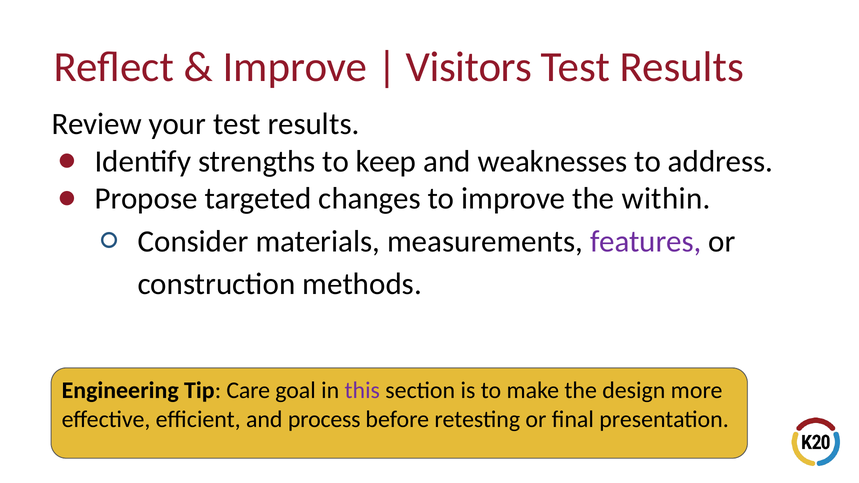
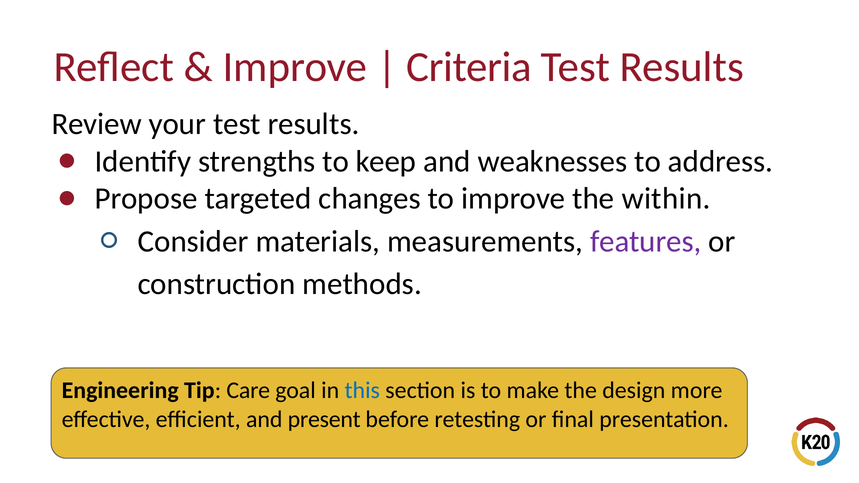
Visitors: Visitors -> Criteria
this colour: purple -> blue
process: process -> present
